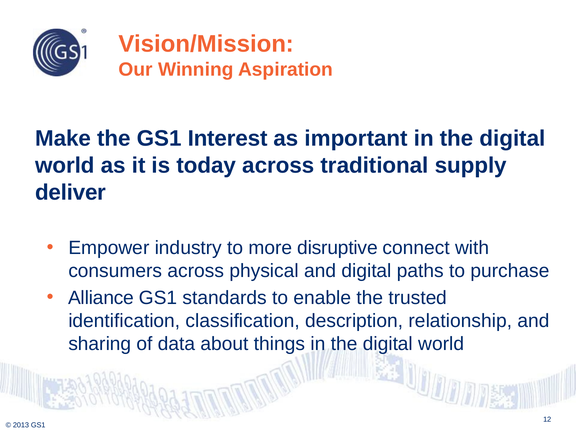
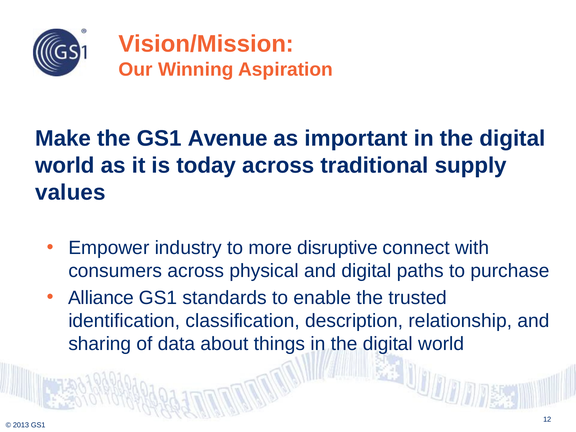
Interest: Interest -> Avenue
deliver: deliver -> values
